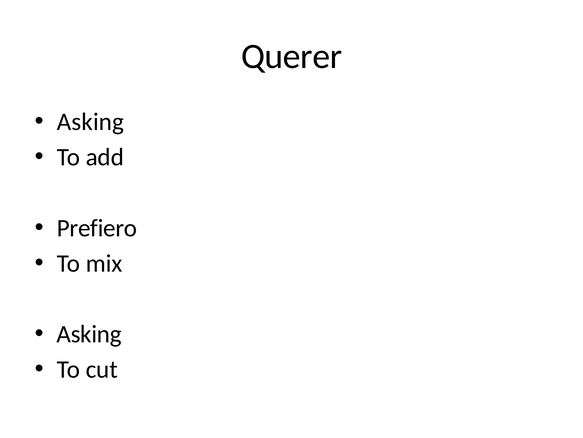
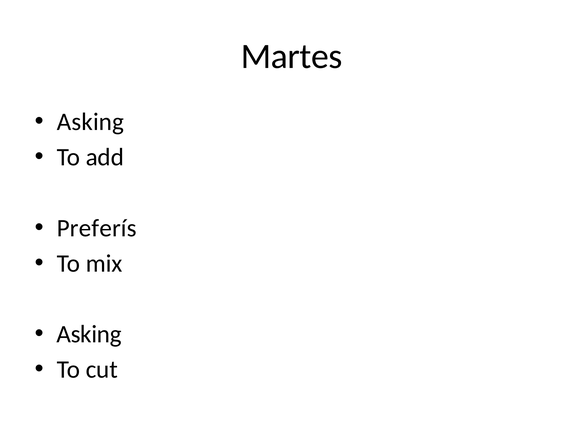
Querer: Querer -> Martes
Prefiero: Prefiero -> Preferís
